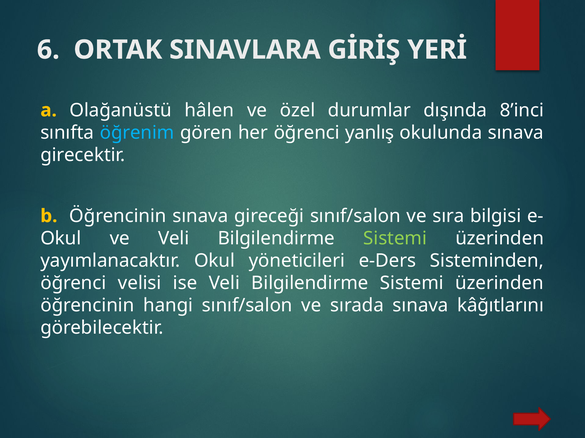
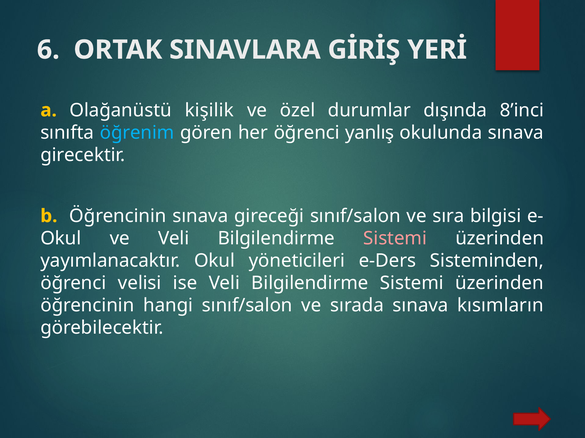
hâlen: hâlen -> kişilik
Sistemi at (395, 239) colour: light green -> pink
kâğıtlarını: kâğıtlarını -> kısımların
